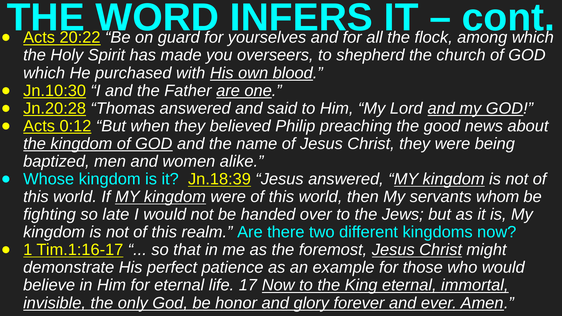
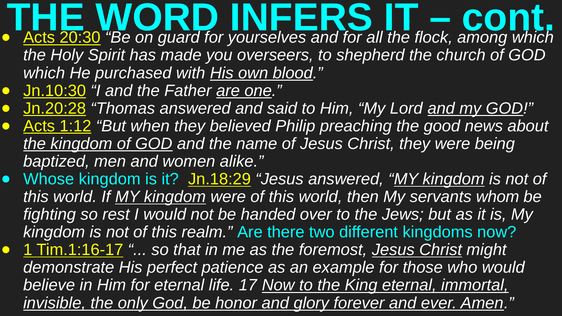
20:22: 20:22 -> 20:30
0:12: 0:12 -> 1:12
Jn.18:39: Jn.18:39 -> Jn.18:29
late: late -> rest
